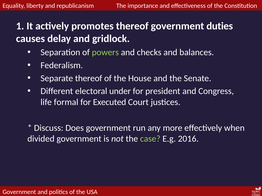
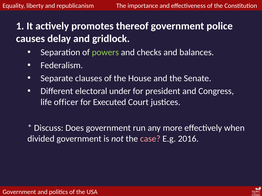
duties: duties -> police
Separate thereof: thereof -> clauses
formal: formal -> officer
case colour: light green -> pink
